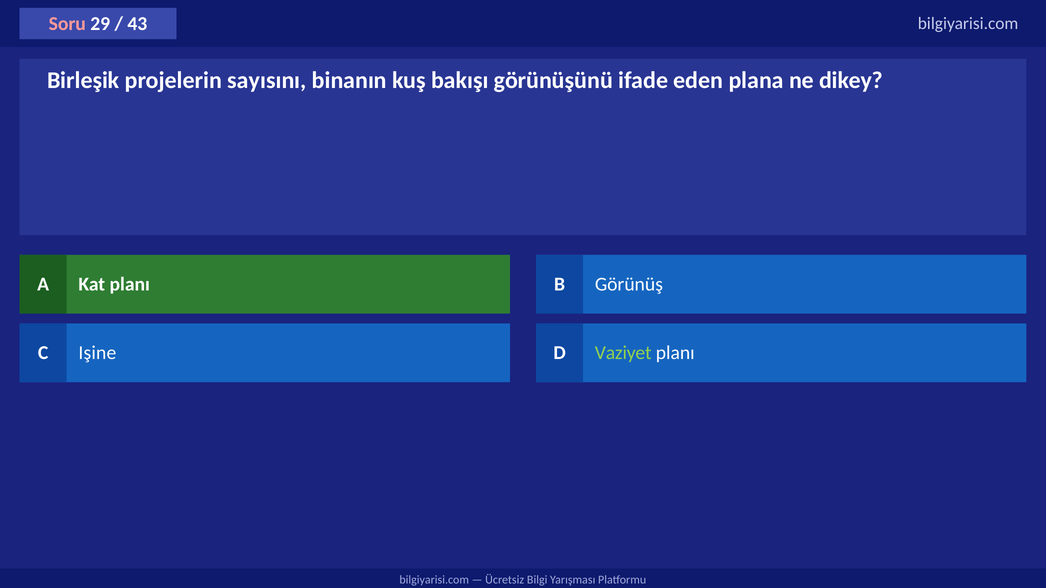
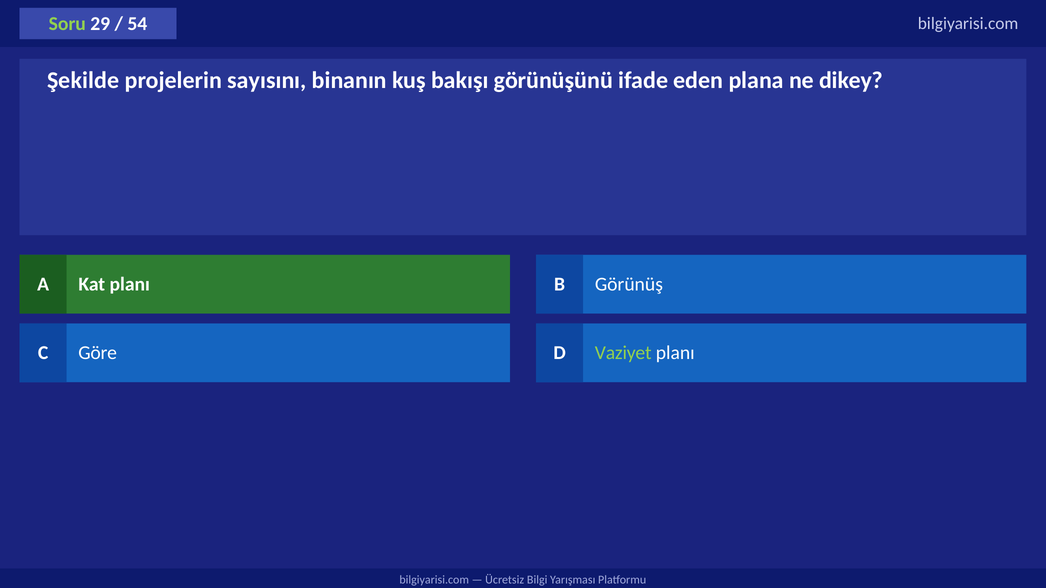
Soru colour: pink -> light green
43: 43 -> 54
Birleşik: Birleşik -> Şekilde
Işine: Işine -> Göre
